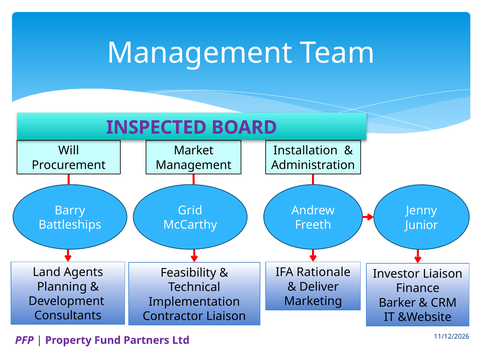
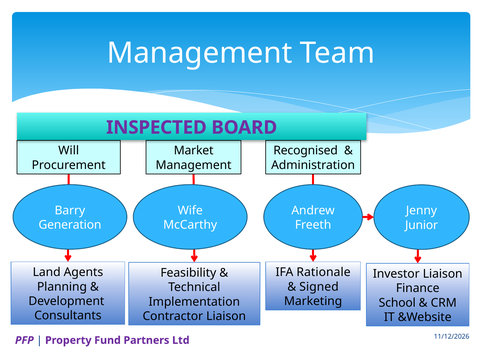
Installation: Installation -> Recognised
Grid: Grid -> Wife
Battleships: Battleships -> Generation
Deliver: Deliver -> Signed
Barker: Barker -> School
